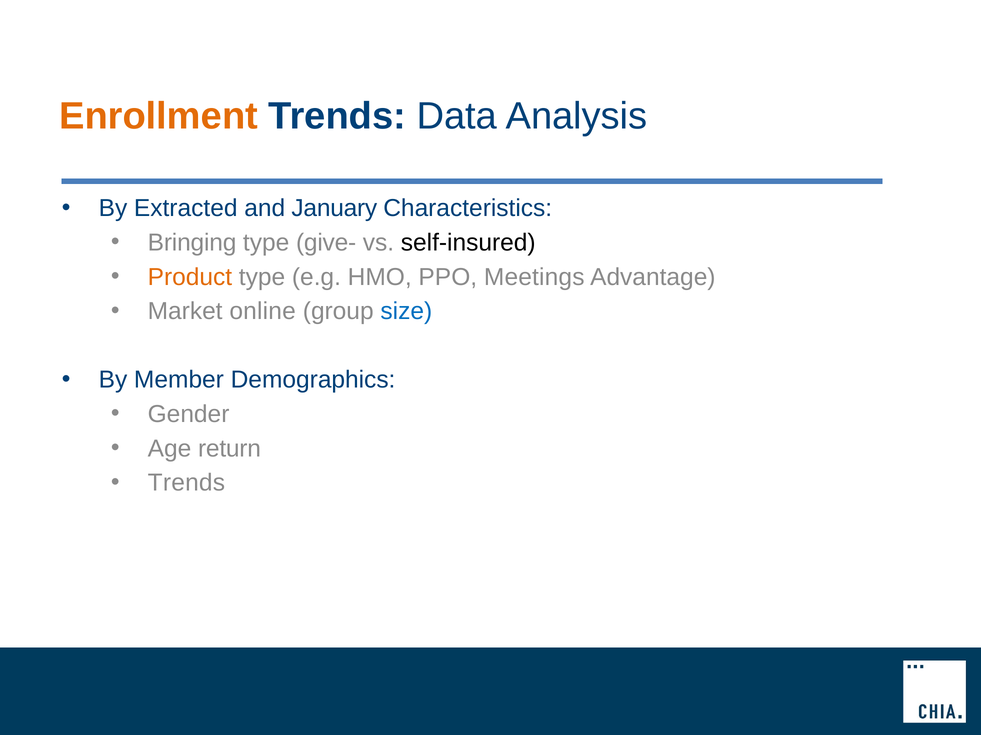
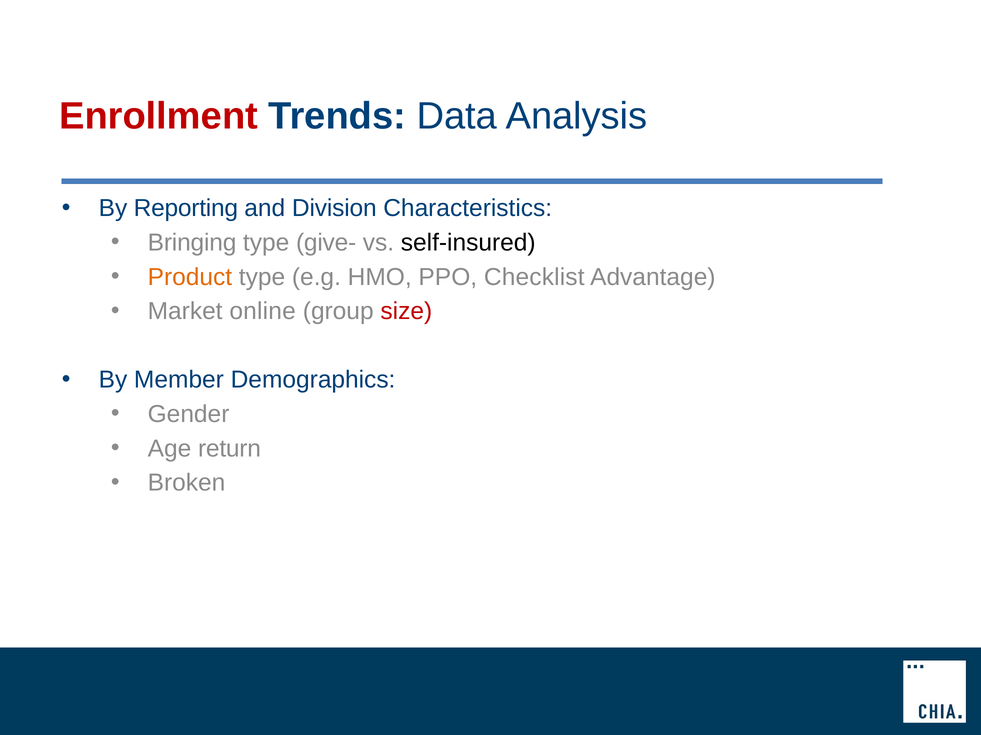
Enrollment colour: orange -> red
Extracted: Extracted -> Reporting
January: January -> Division
Meetings: Meetings -> Checklist
size colour: blue -> red
Trends at (186, 483): Trends -> Broken
